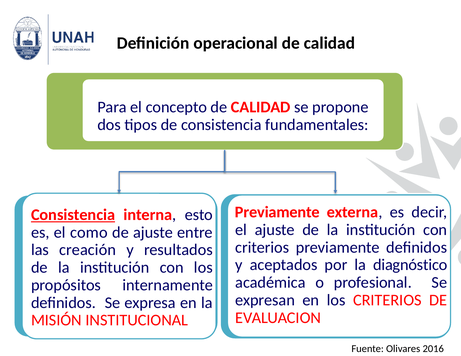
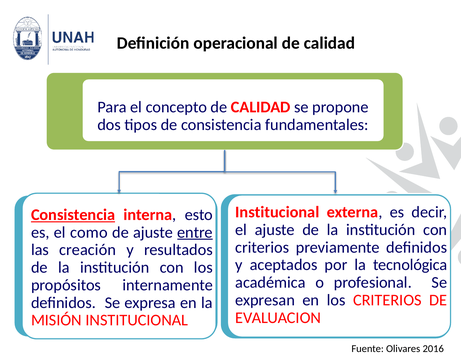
Previamente at (277, 212): Previamente -> Institucional
entre underline: none -> present
diagnóstico: diagnóstico -> tecnológica
